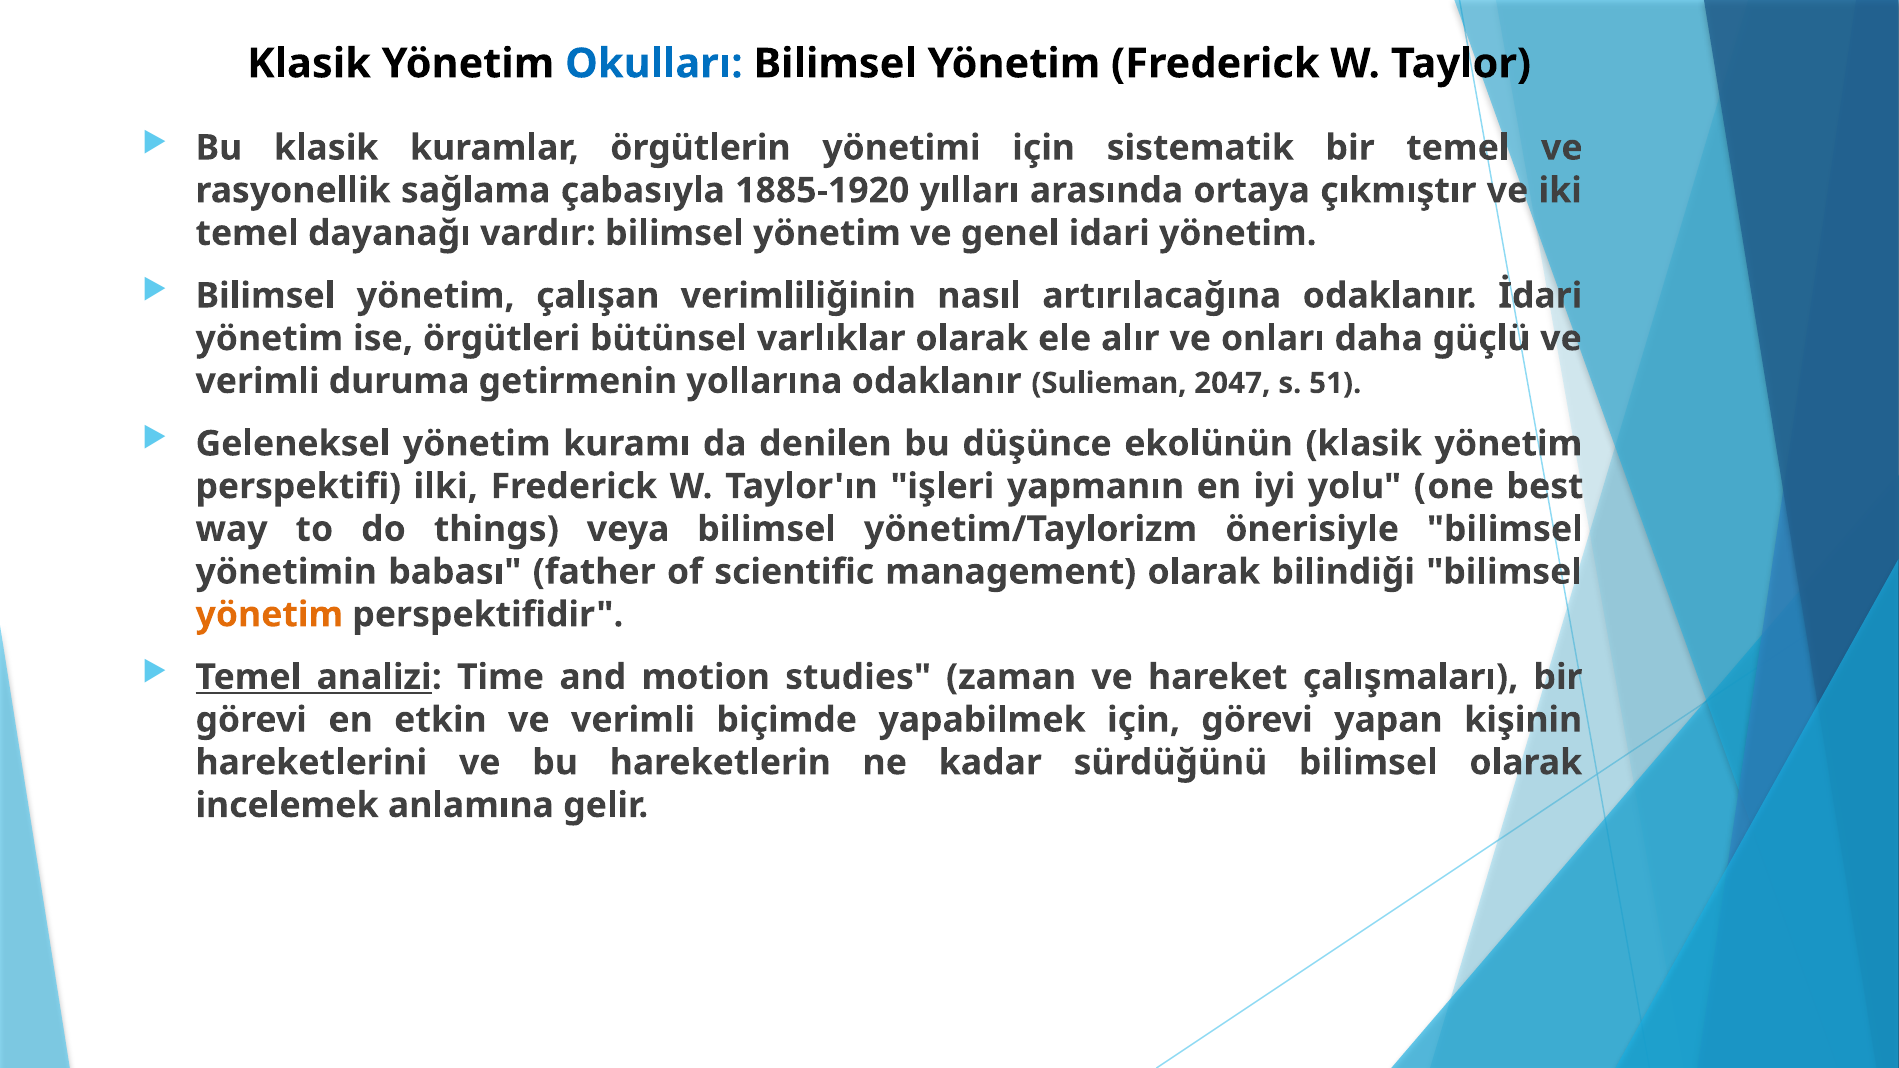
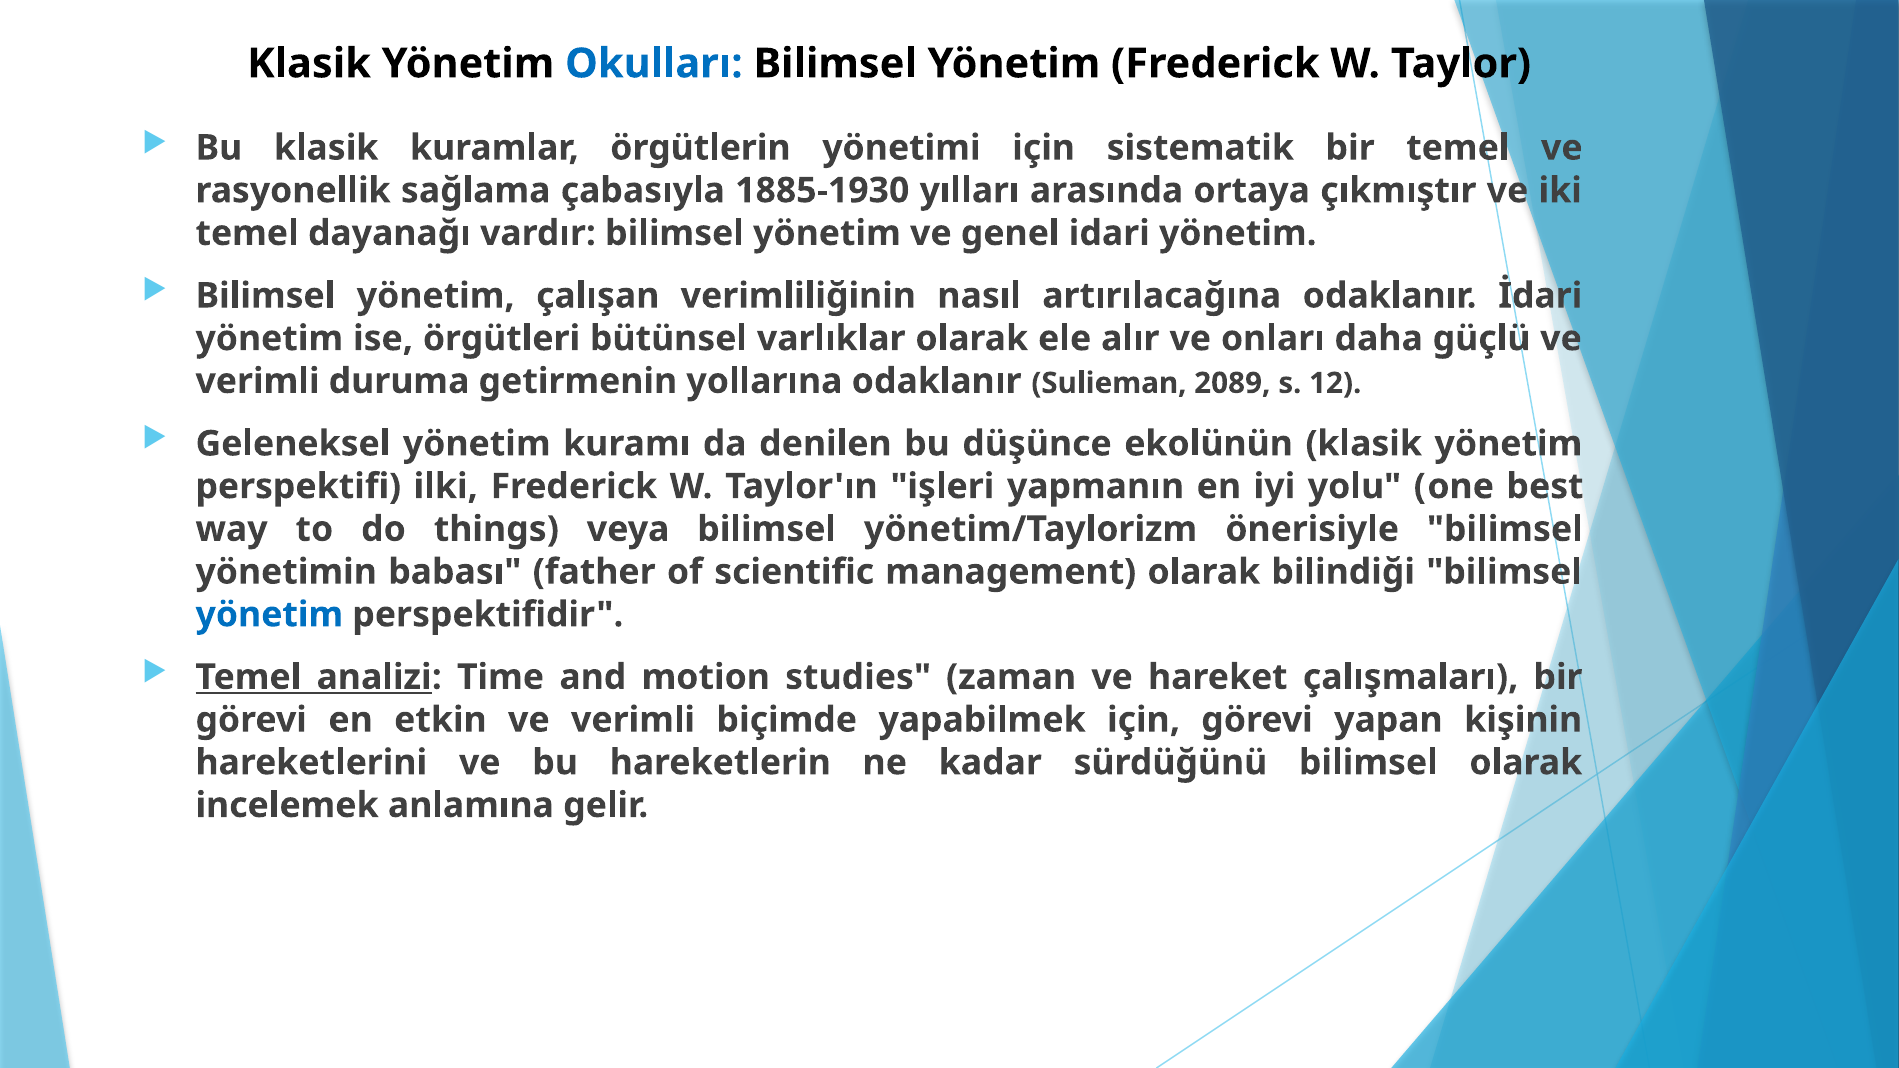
1885-1920: 1885-1920 -> 1885-1930
2047: 2047 -> 2089
51: 51 -> 12
yönetim at (269, 615) colour: orange -> blue
